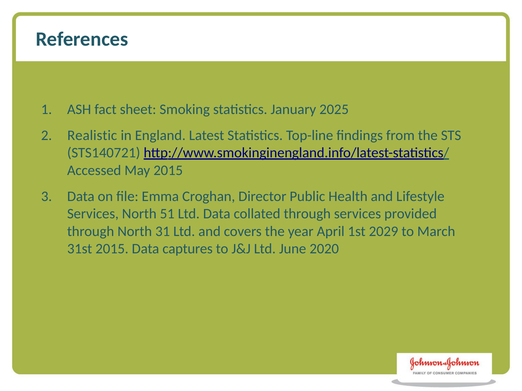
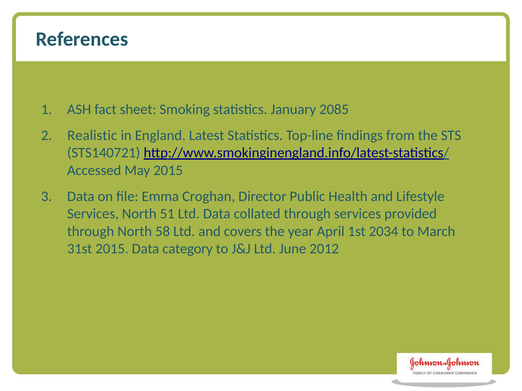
2025: 2025 -> 2085
31: 31 -> 58
2029: 2029 -> 2034
captures: captures -> category
2020: 2020 -> 2012
